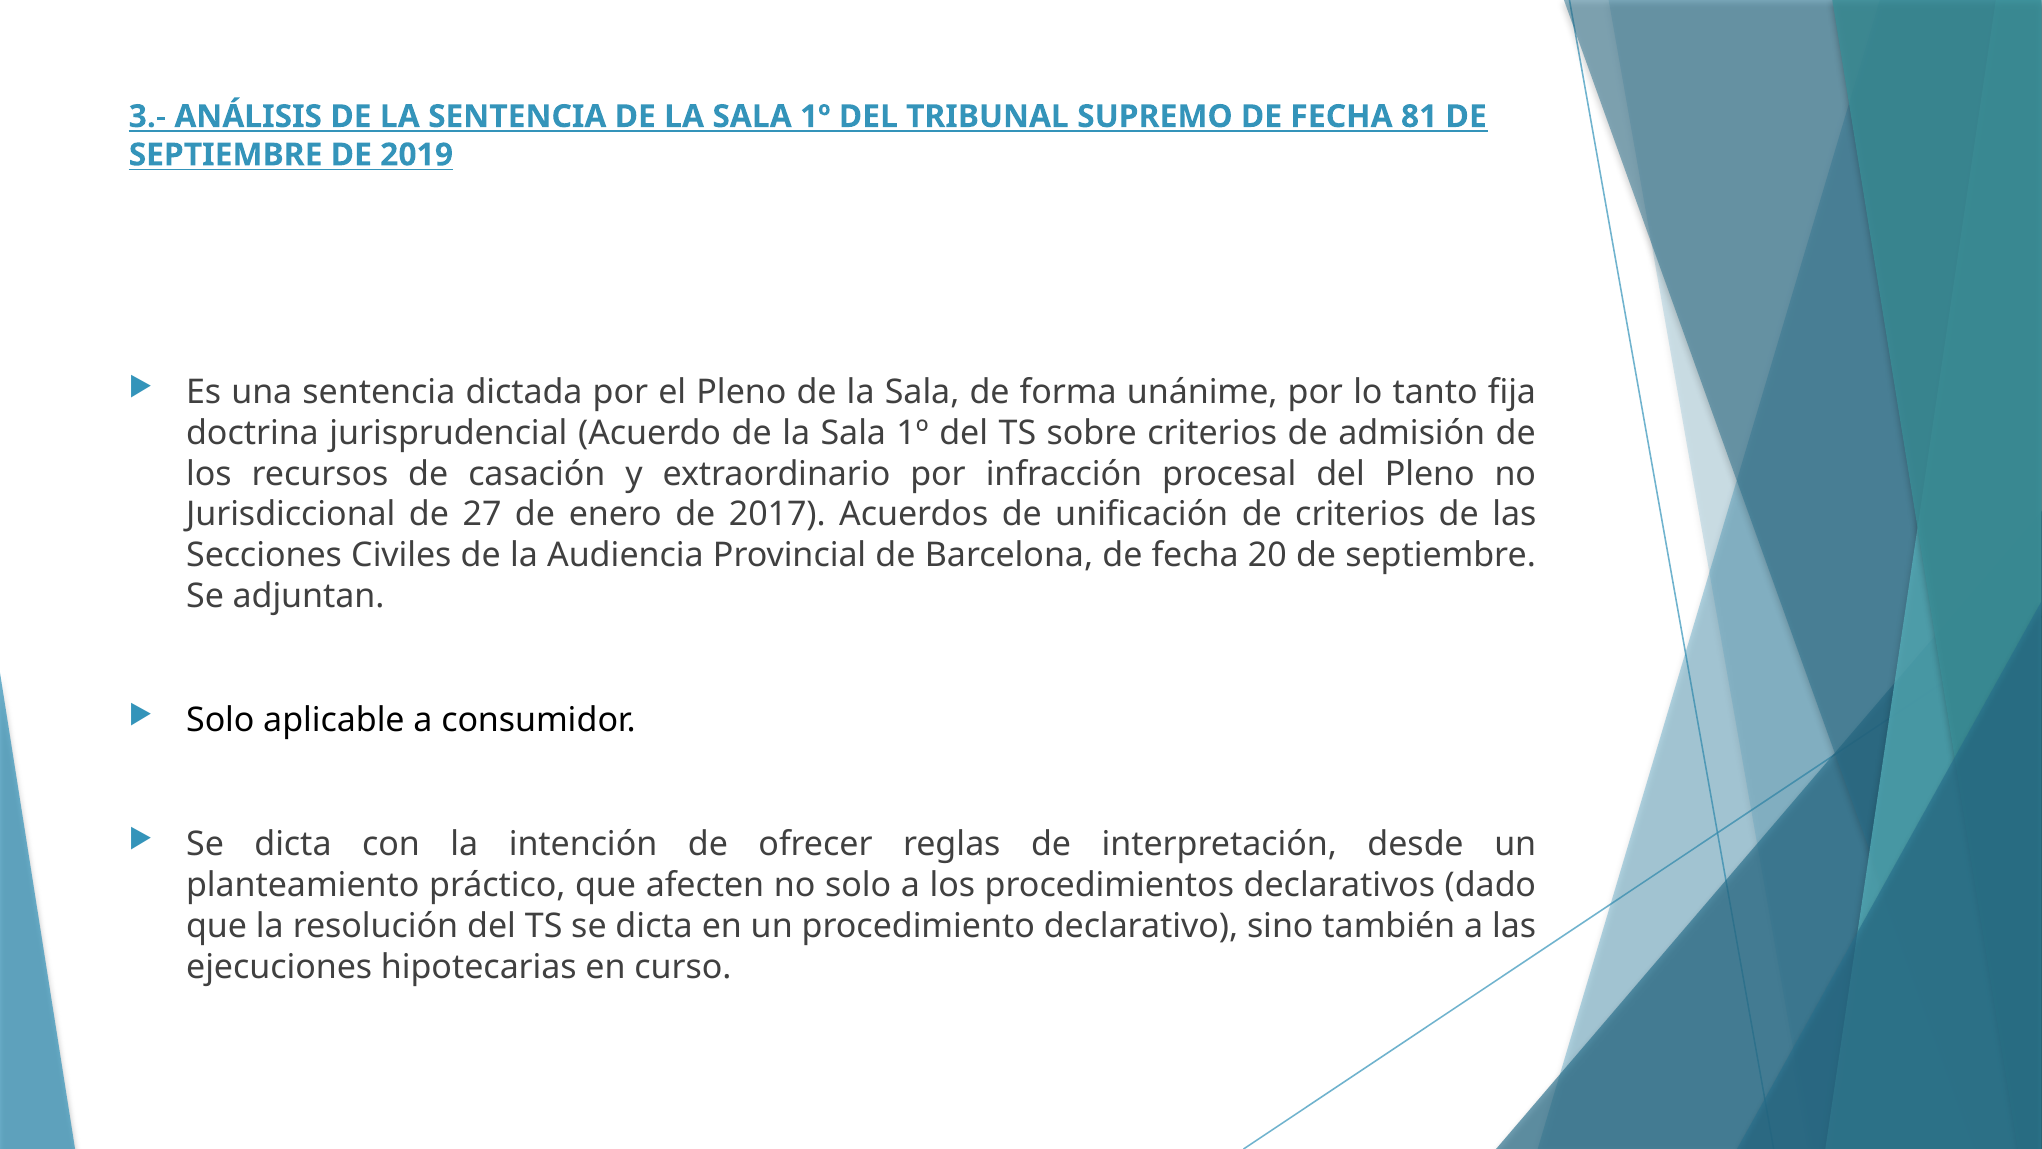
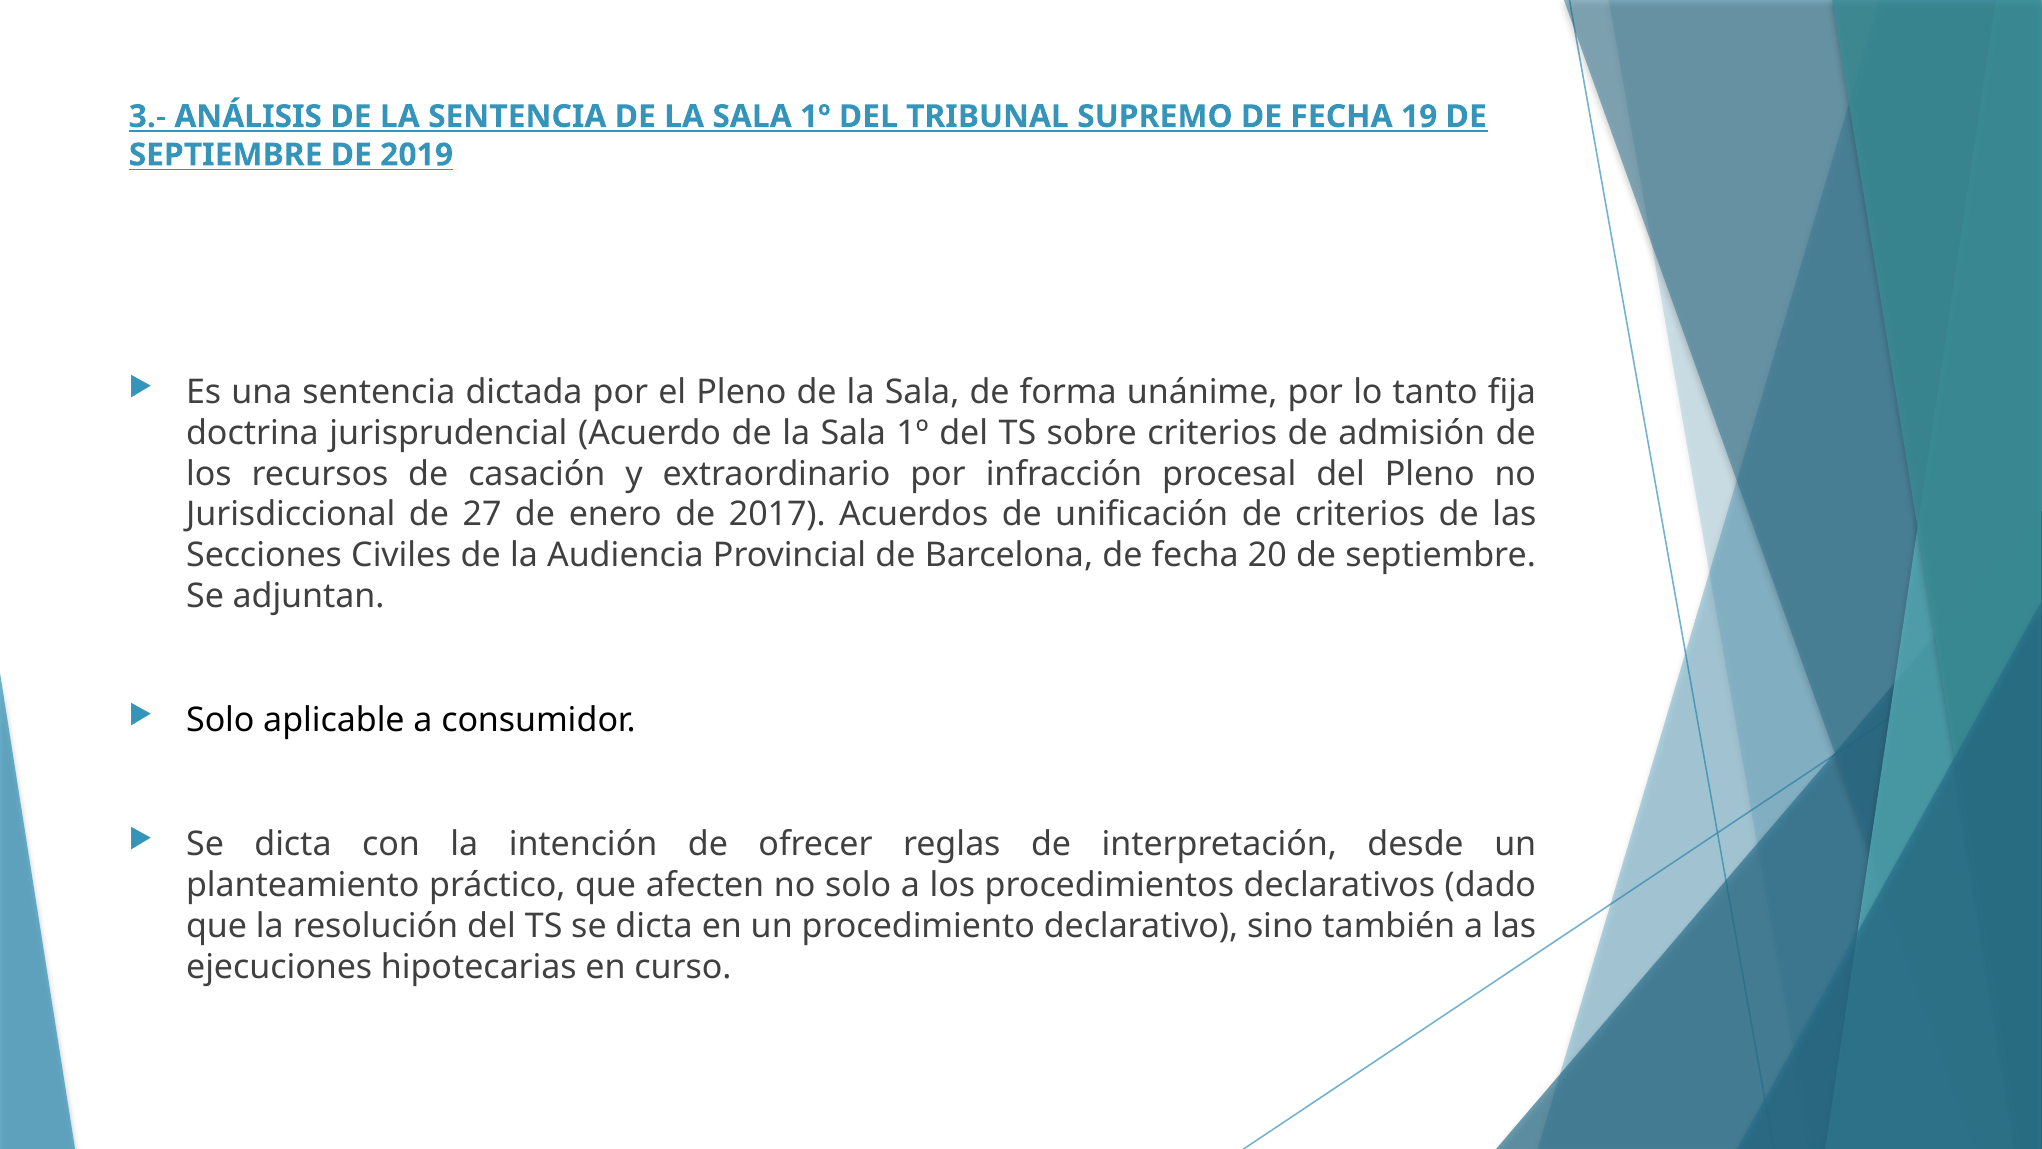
81: 81 -> 19
